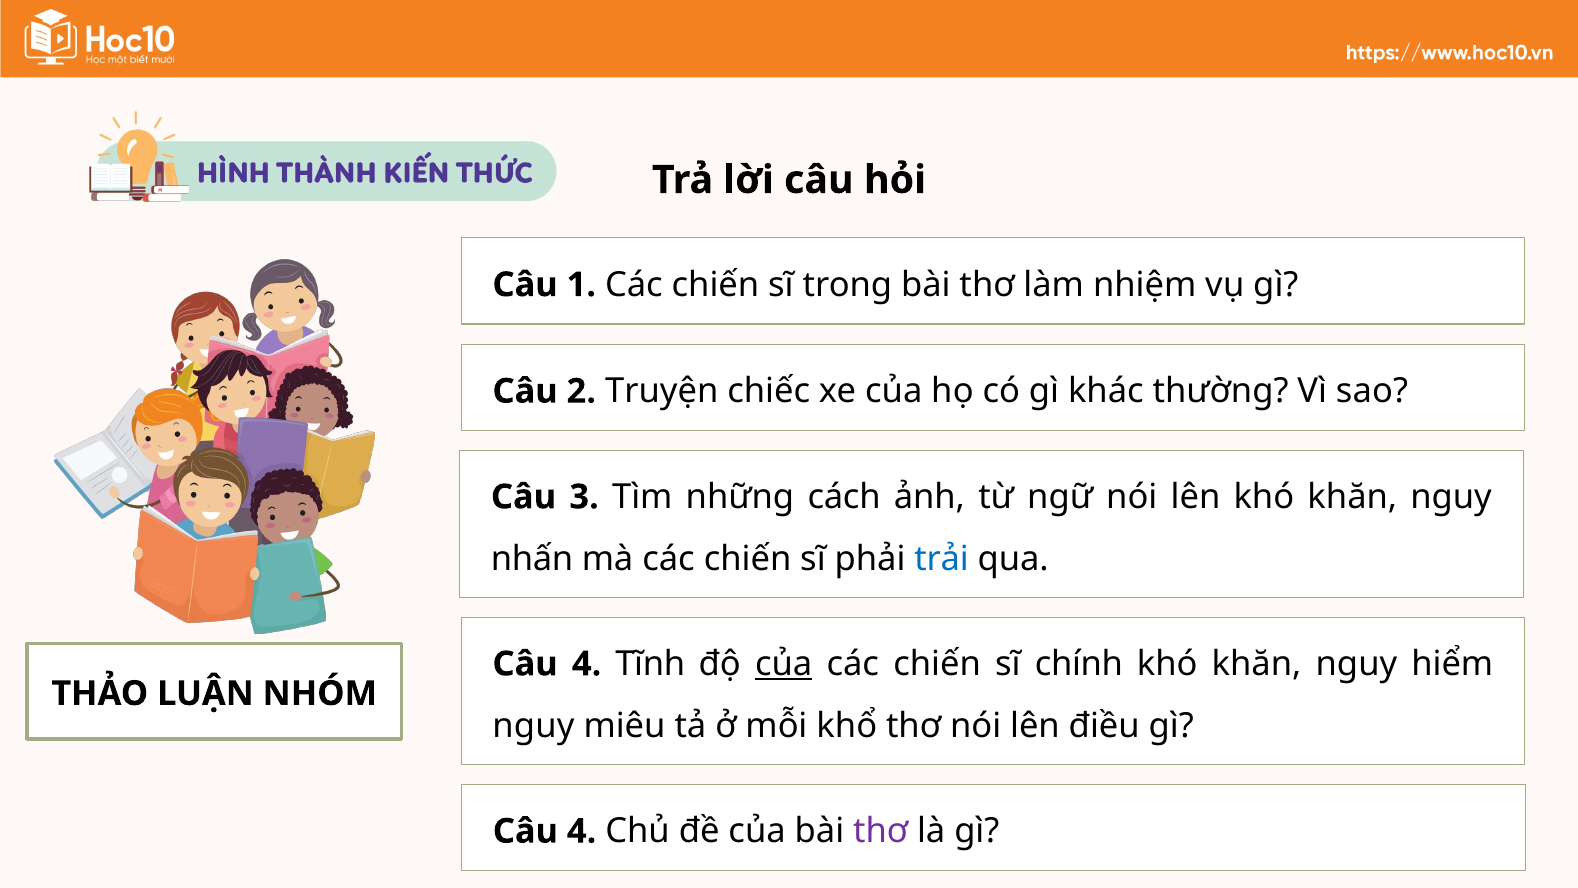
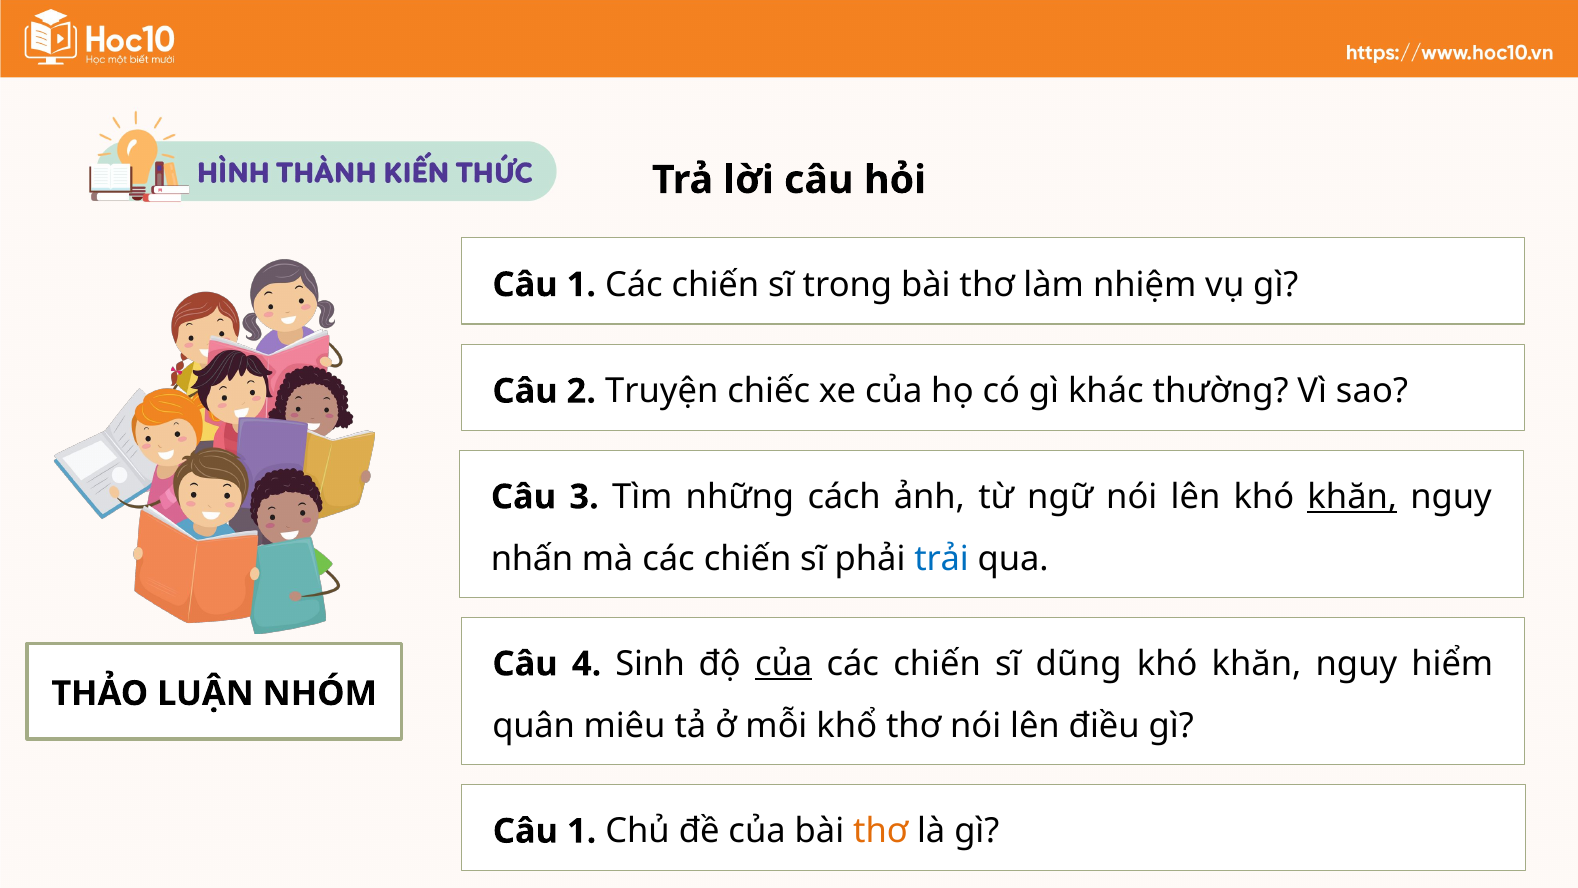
khăn at (1352, 497) underline: none -> present
Tĩnh: Tĩnh -> Sinh
chính: chính -> dũng
nguy at (533, 726): nguy -> quân
4 at (582, 831): 4 -> 1
thơ at (881, 831) colour: purple -> orange
